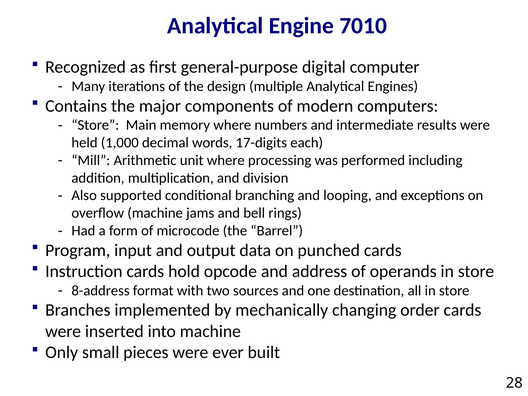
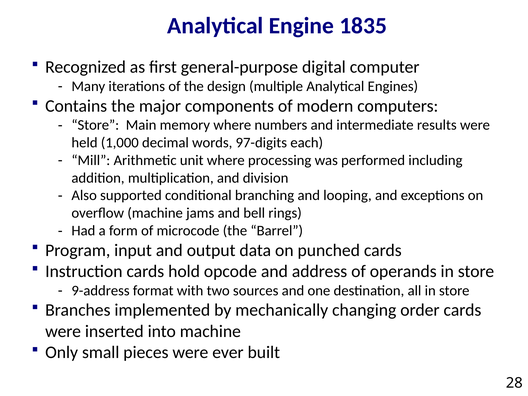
7010: 7010 -> 1835
17-digits: 17-digits -> 97-digits
8-address: 8-address -> 9-address
